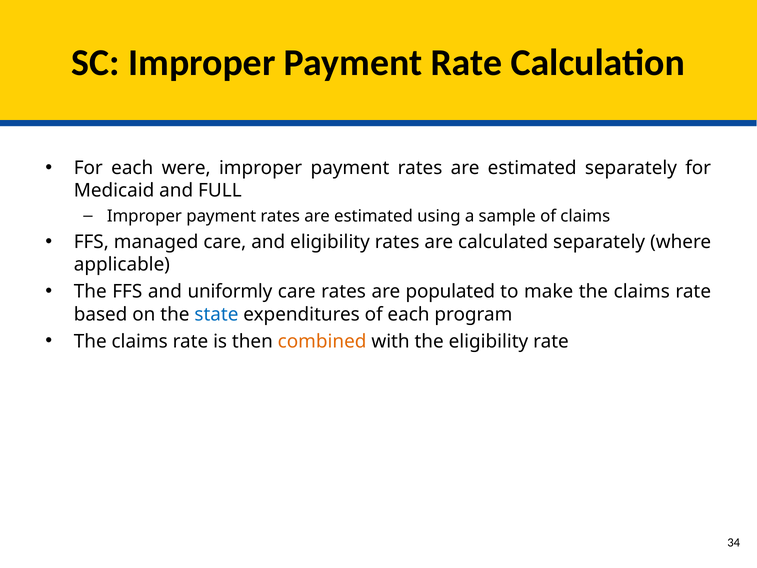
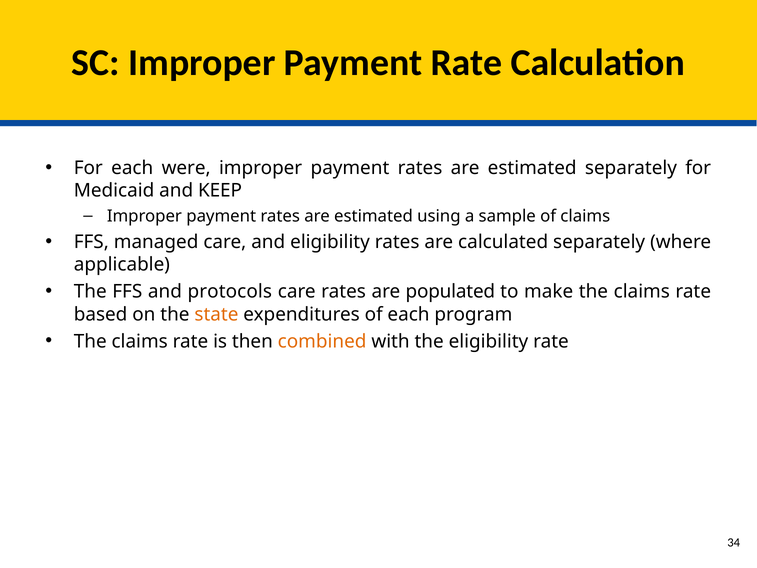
FULL: FULL -> KEEP
uniformly: uniformly -> protocols
state colour: blue -> orange
